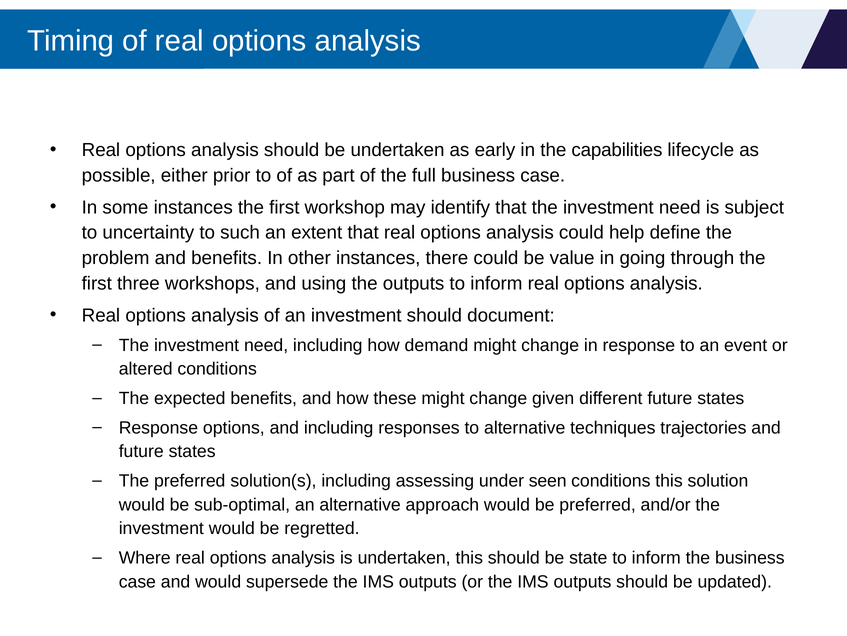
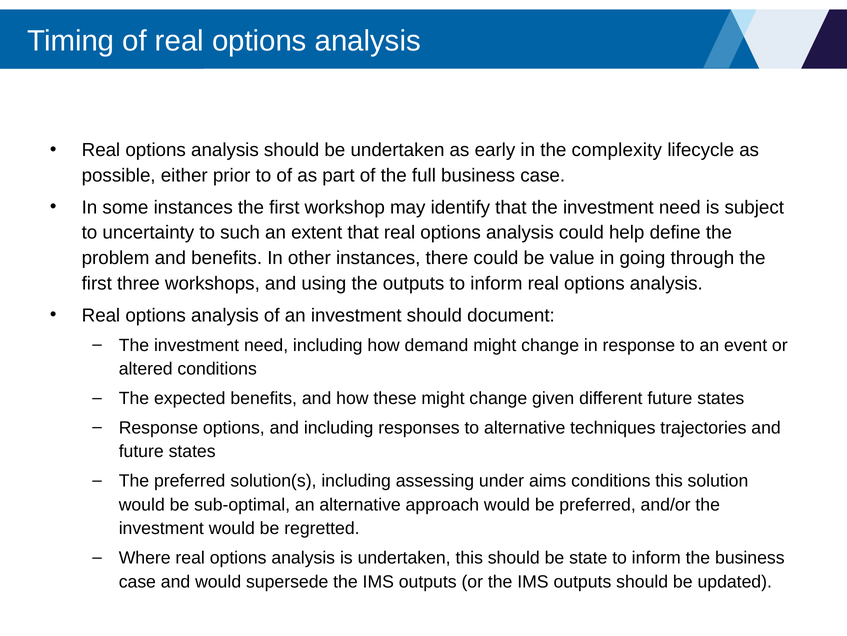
capabilities: capabilities -> complexity
seen: seen -> aims
